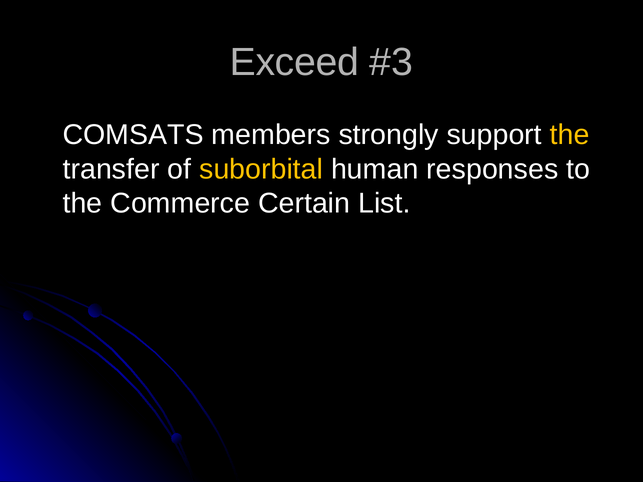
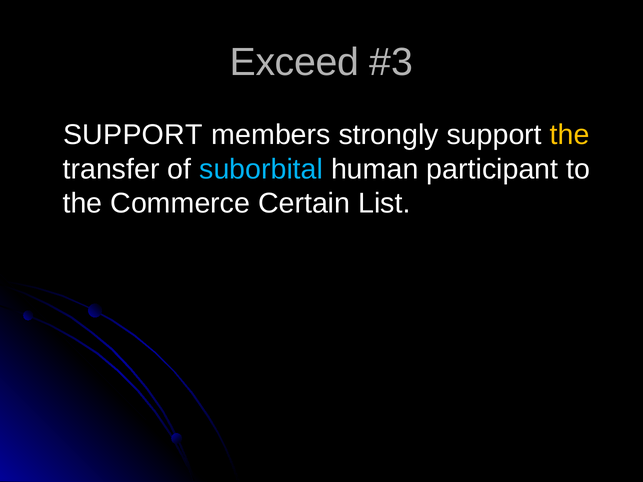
COMSATS at (133, 135): COMSATS -> SUPPORT
suborbital colour: yellow -> light blue
responses: responses -> participant
